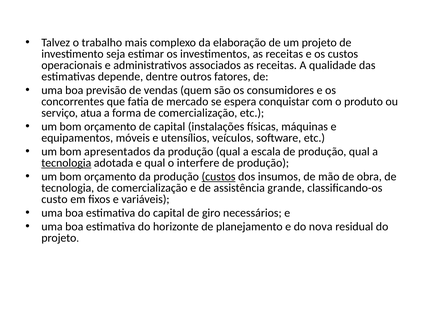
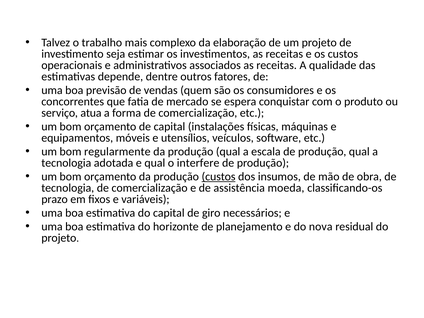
apresentados: apresentados -> regularmente
tecnologia at (66, 163) underline: present -> none
grande: grande -> moeda
custo: custo -> prazo
